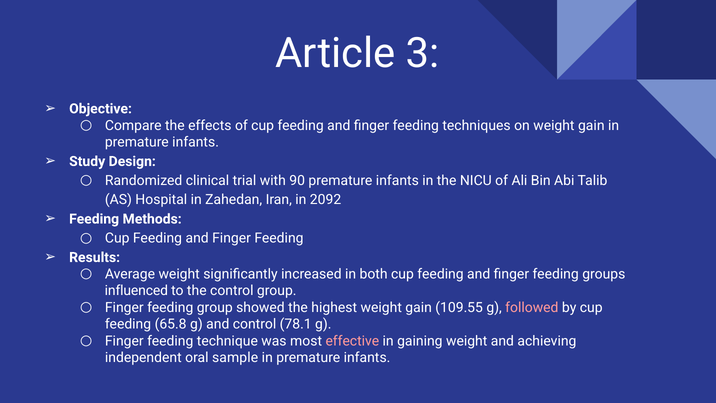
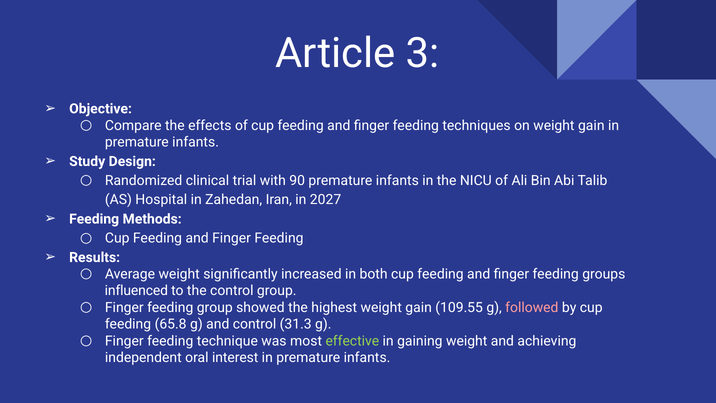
2092: 2092 -> 2027
78.1: 78.1 -> 31.3
effective colour: pink -> light green
sample: sample -> interest
